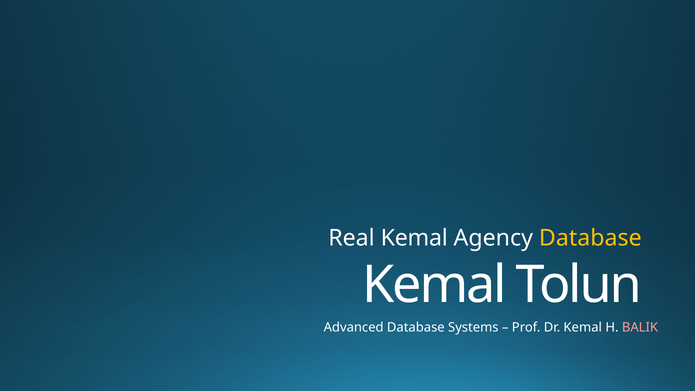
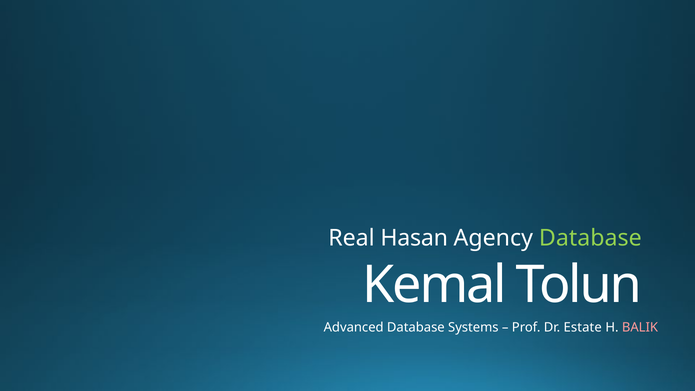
Real Kemal: Kemal -> Hasan
Database at (590, 238) colour: yellow -> light green
Dr Kemal: Kemal -> Estate
